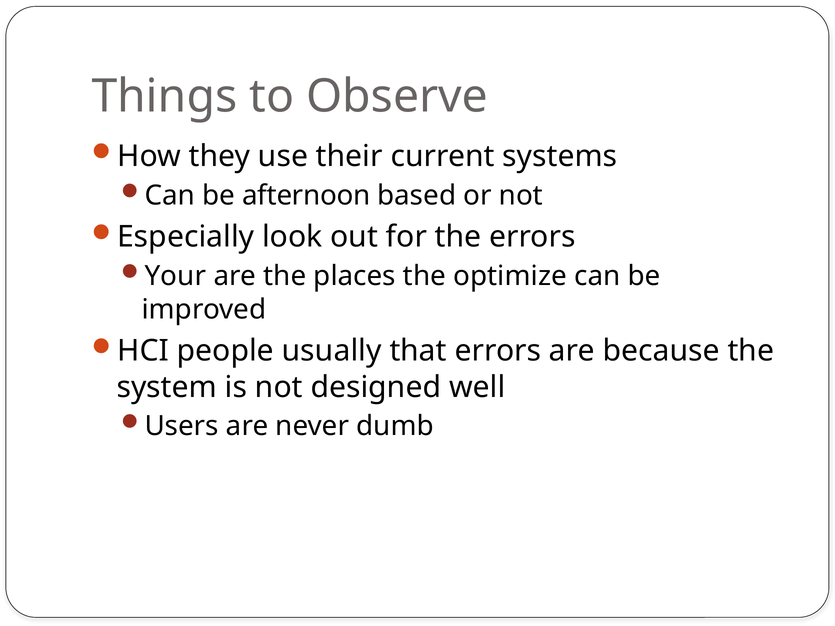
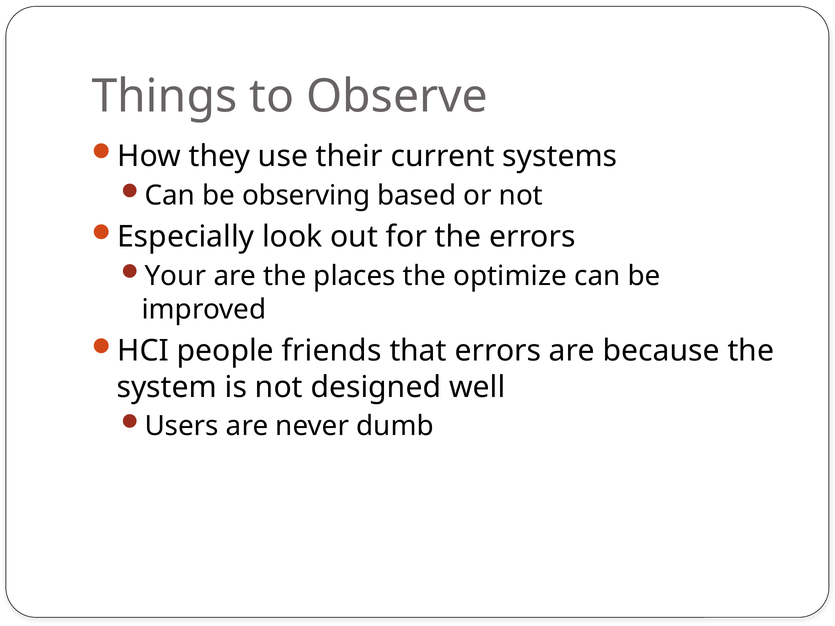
afternoon: afternoon -> observing
usually: usually -> friends
